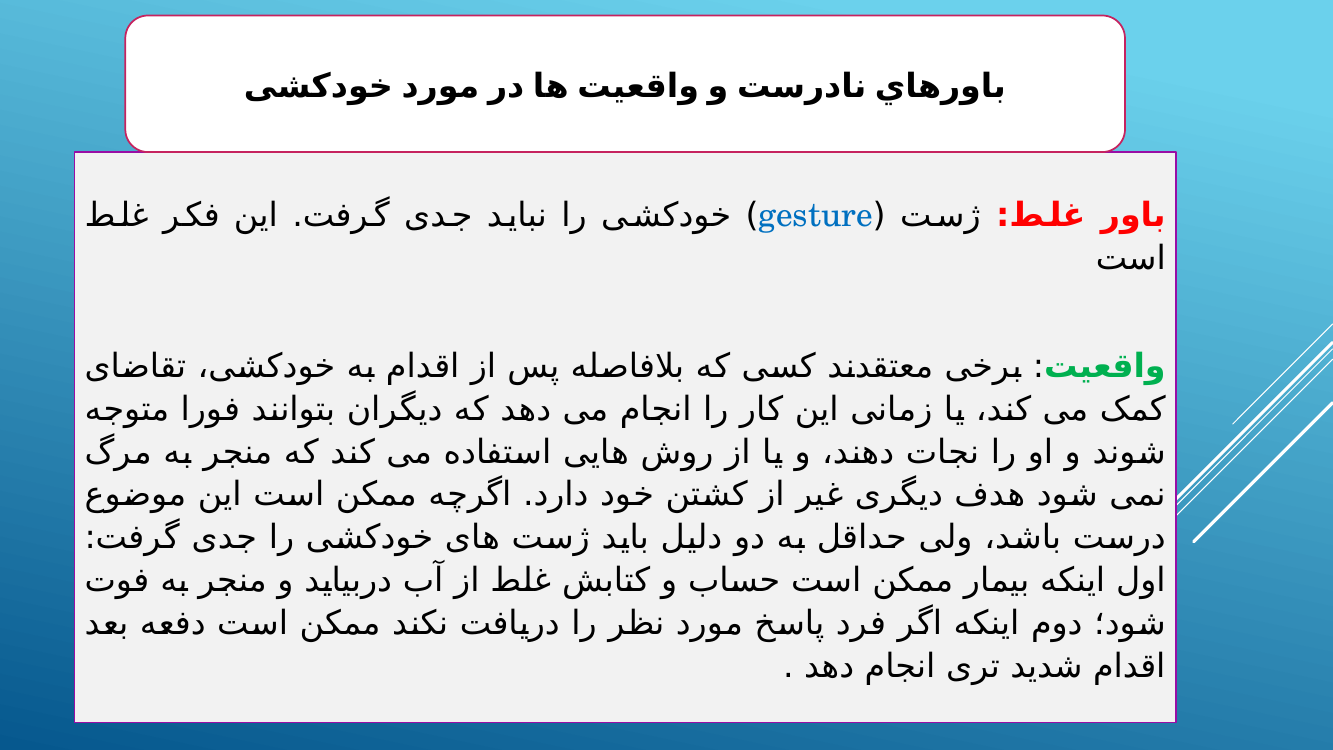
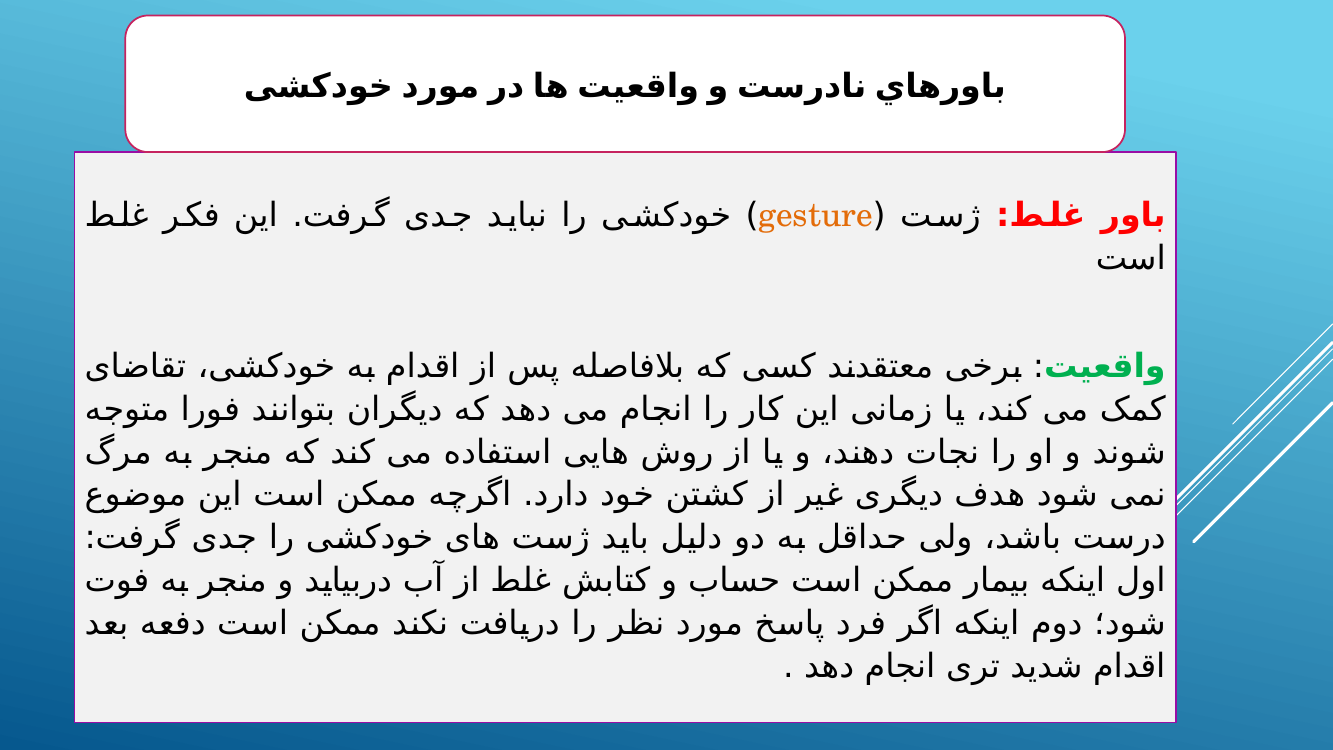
gesture colour: blue -> orange
